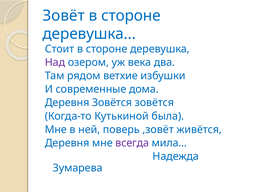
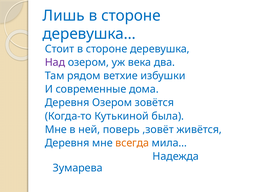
Зовёт: Зовёт -> Лишь
Деревня Зовётся: Зовётся -> Озером
всегда colour: purple -> orange
